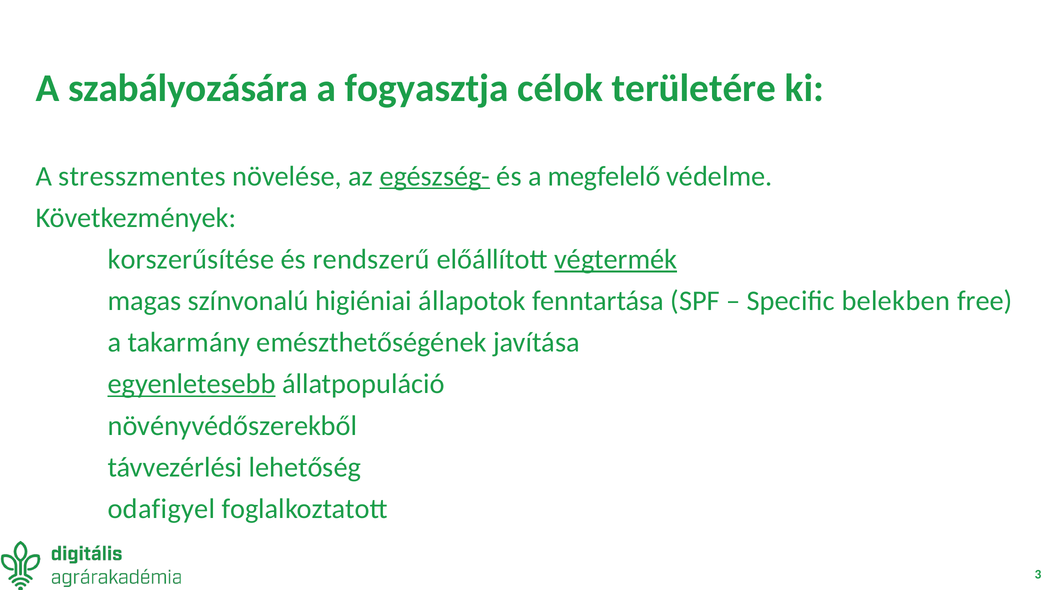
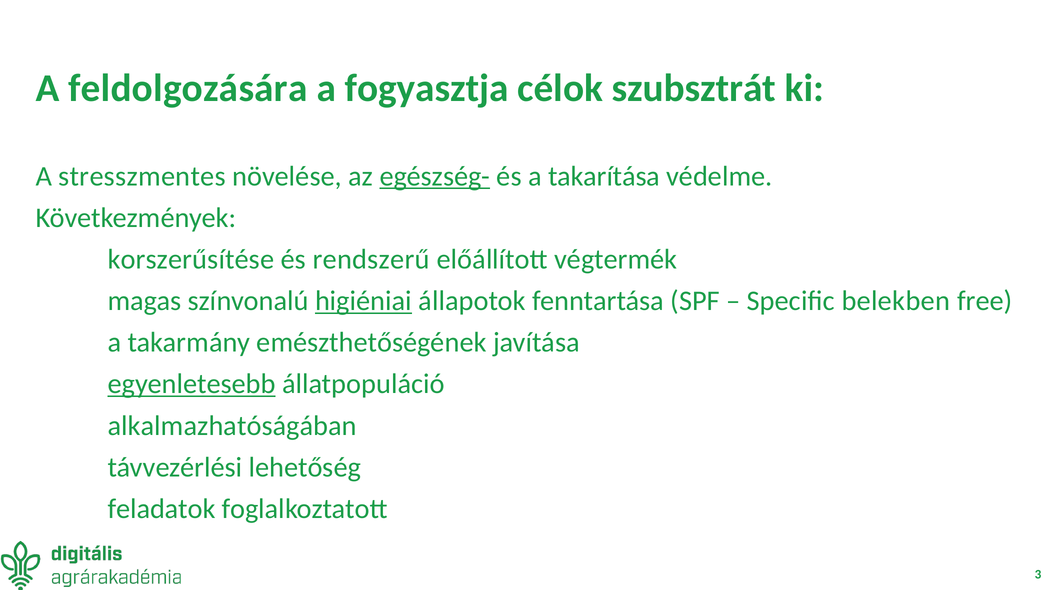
szabályozására: szabályozására -> feldolgozására
területére: területére -> szubsztrát
megfelelő: megfelelő -> takarítása
végtermék underline: present -> none
higiéniai underline: none -> present
növényvédőszerekből: növényvédőszerekből -> alkalmazhatóságában
odafigyel: odafigyel -> feladatok
